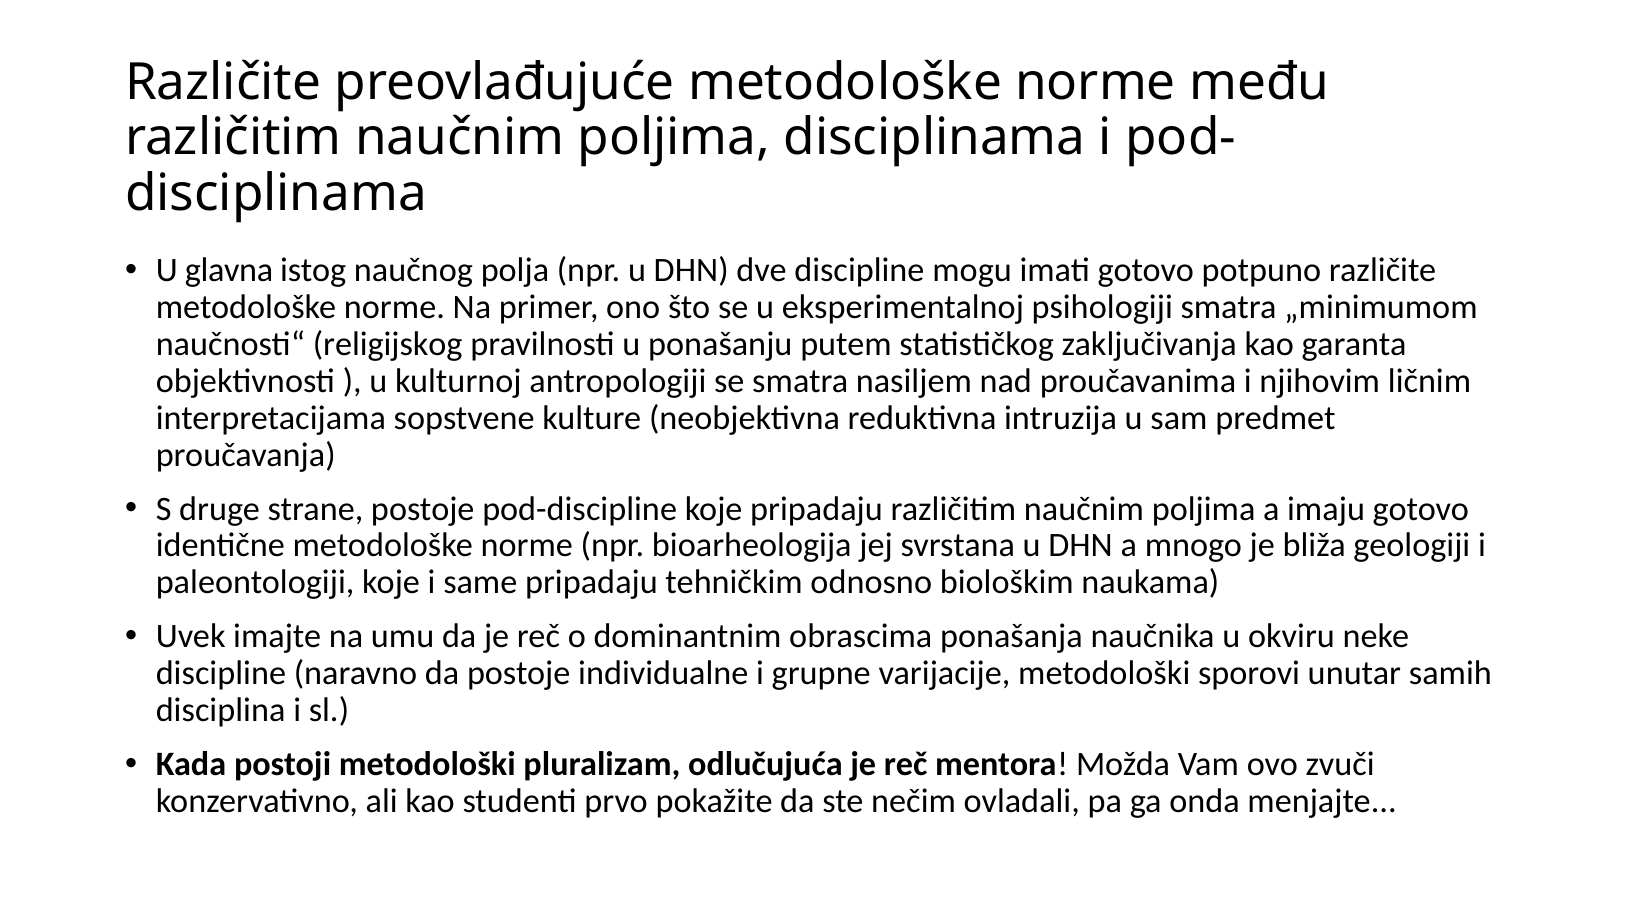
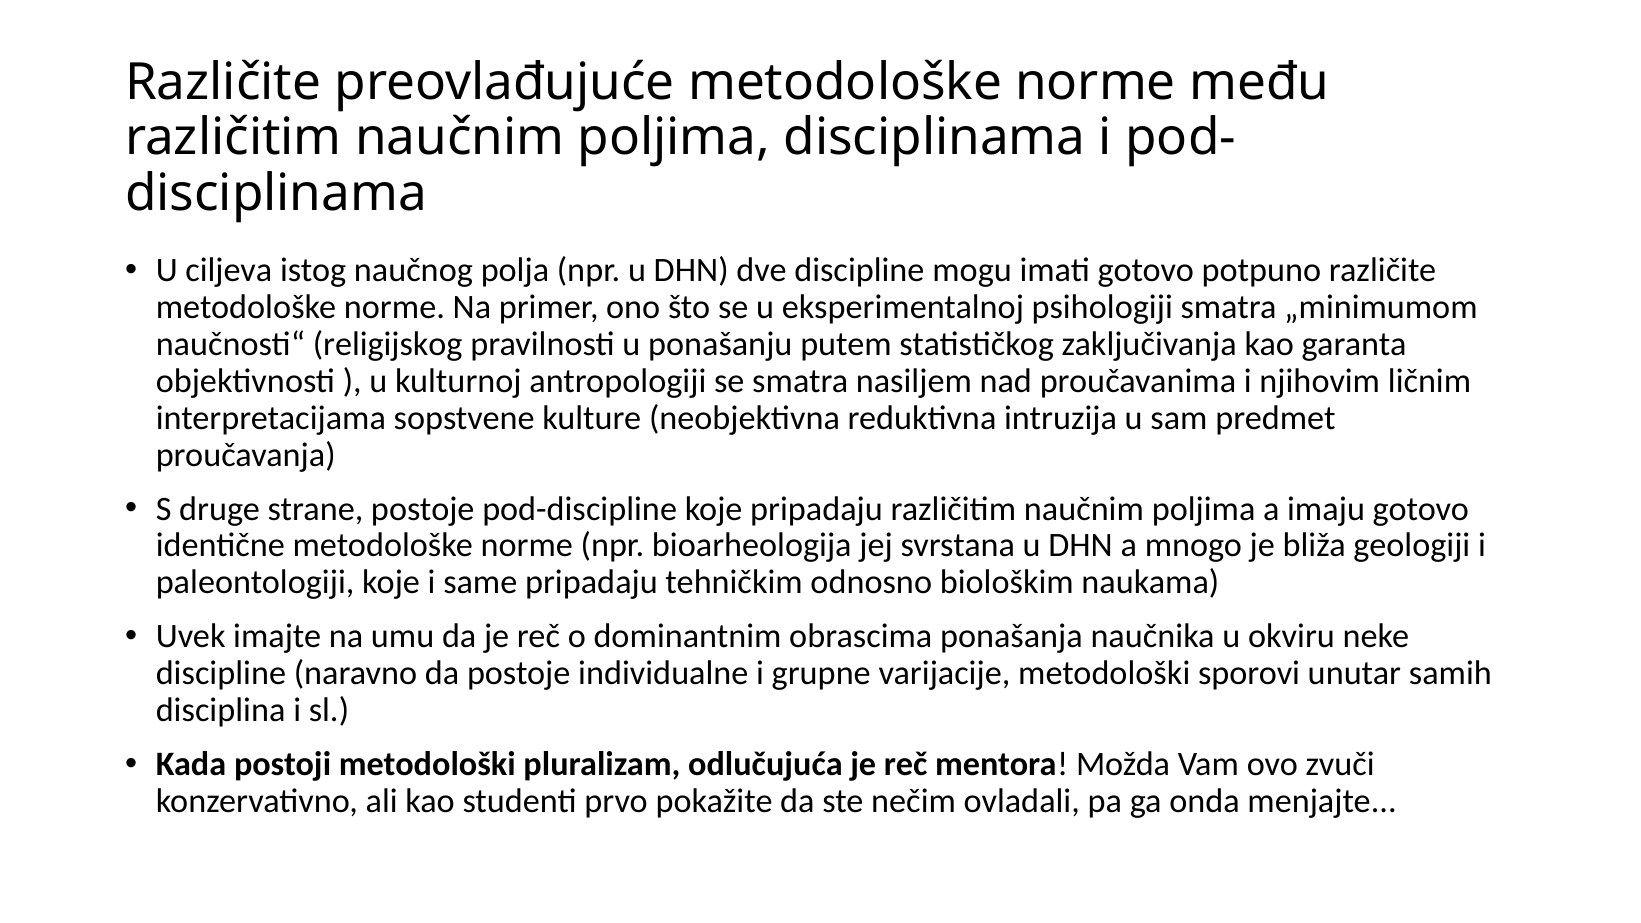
glavna: glavna -> ciljeva
